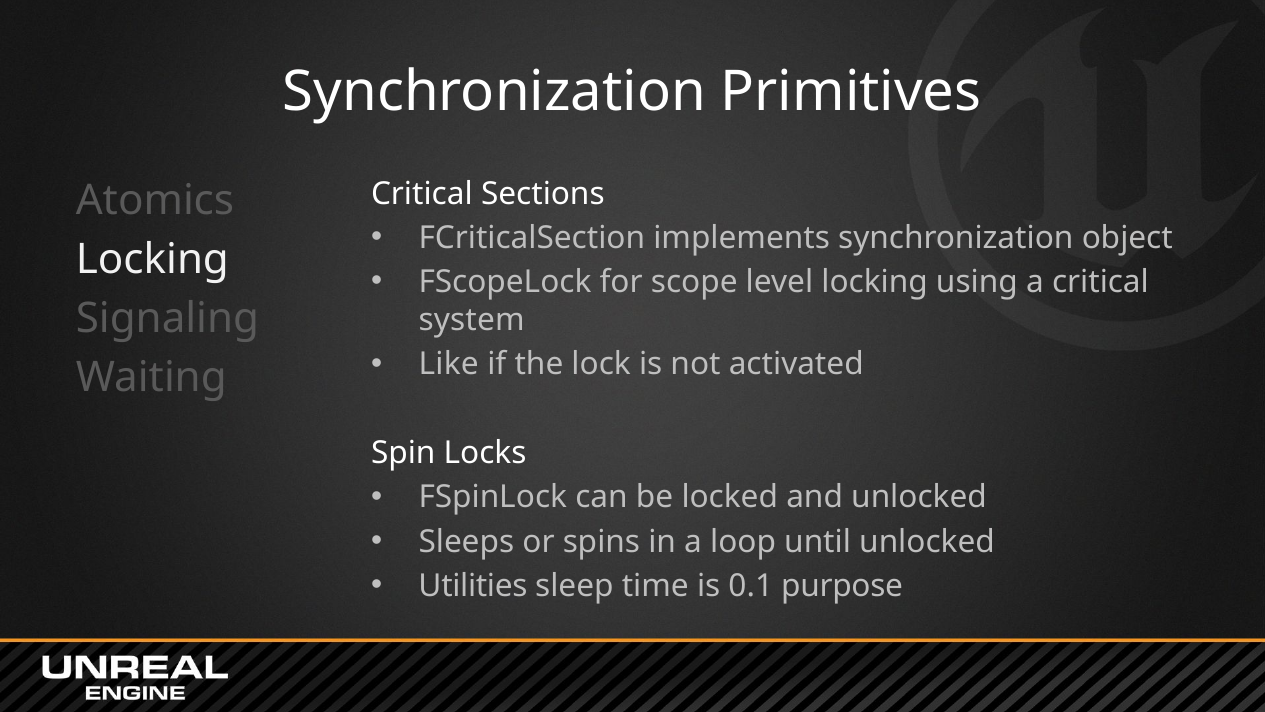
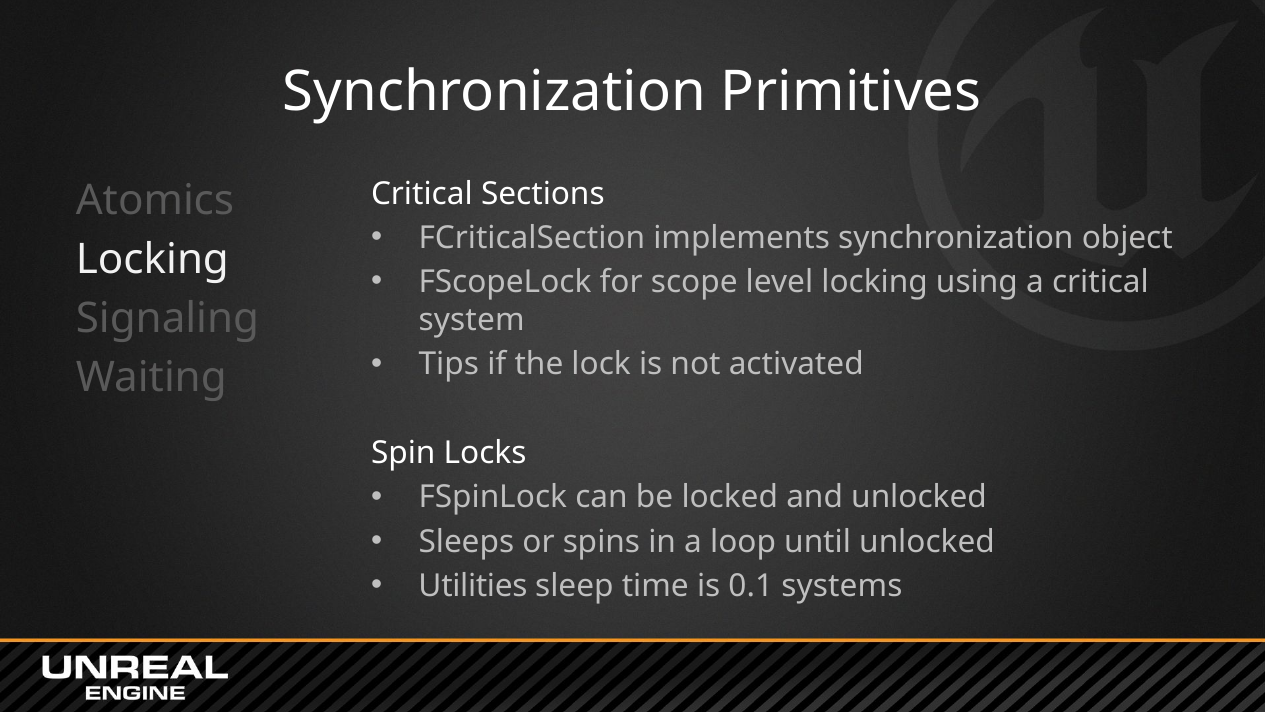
Like: Like -> Tips
purpose: purpose -> systems
